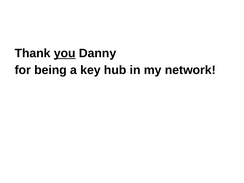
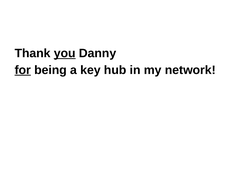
for underline: none -> present
